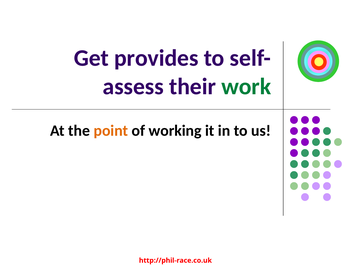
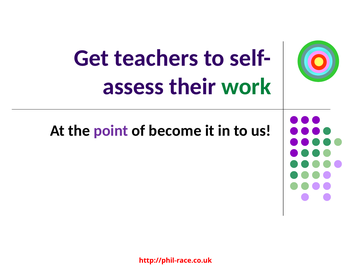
provides: provides -> teachers
point colour: orange -> purple
working: working -> become
